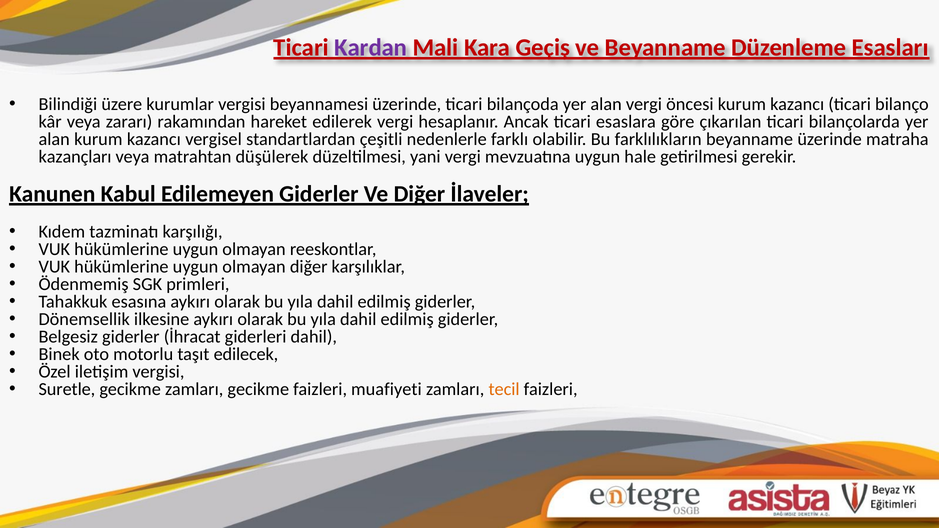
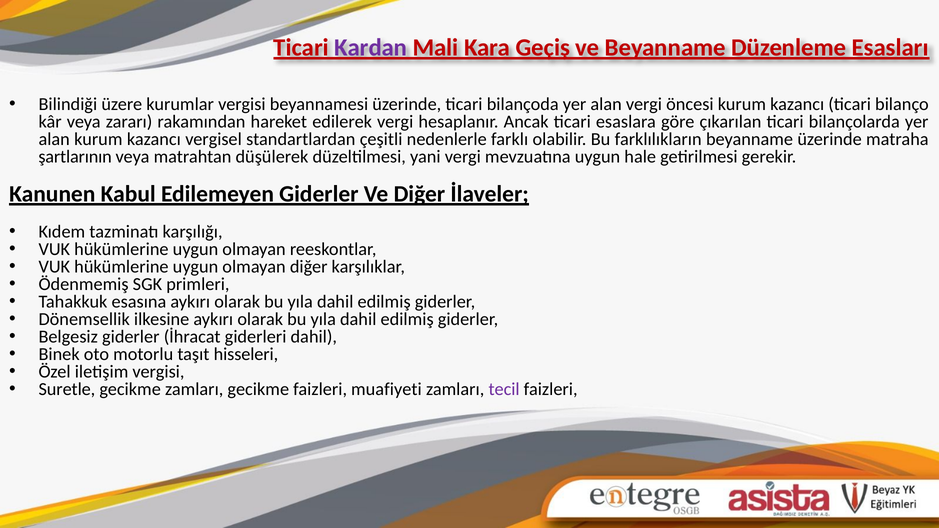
kazançları: kazançları -> şartlarının
edilecek: edilecek -> hisseleri
tecil colour: orange -> purple
